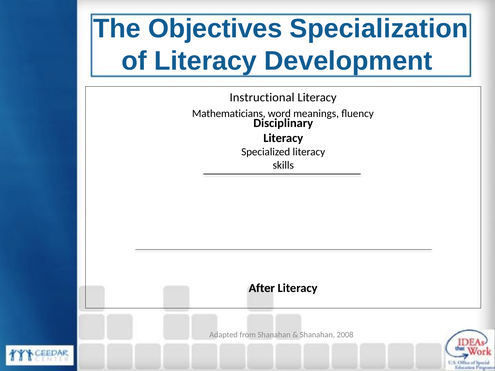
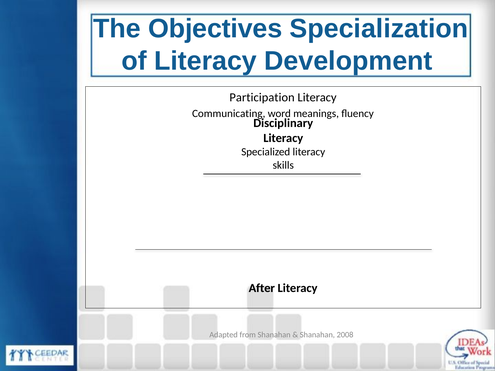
Instructional: Instructional -> Participation
Mathematicians: Mathematicians -> Communicating
